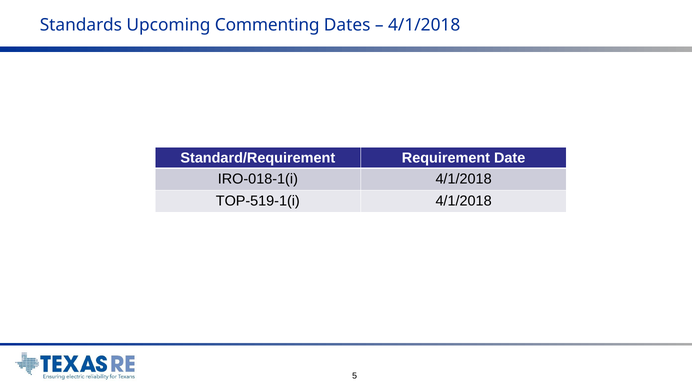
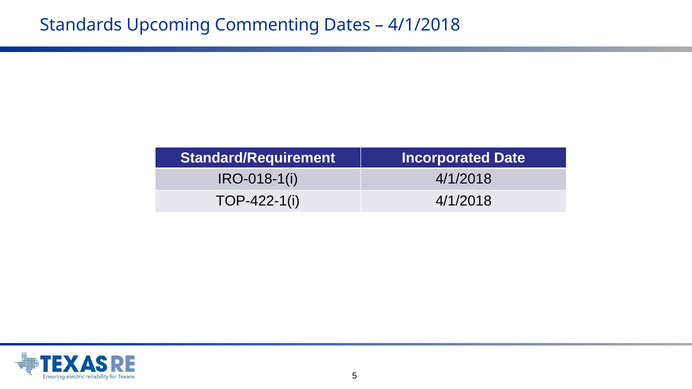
Requirement: Requirement -> Incorporated
TOP-519-1(i: TOP-519-1(i -> TOP-422-1(i
